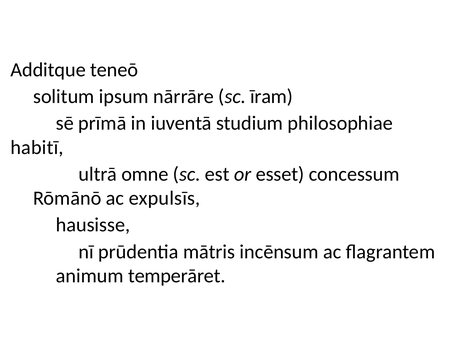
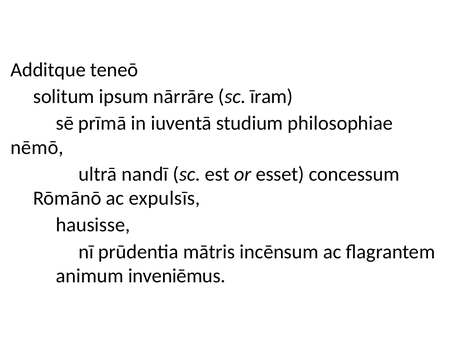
habitī: habitī -> nēmō
omne: omne -> nandī
temperāret: temperāret -> inveniēmus
